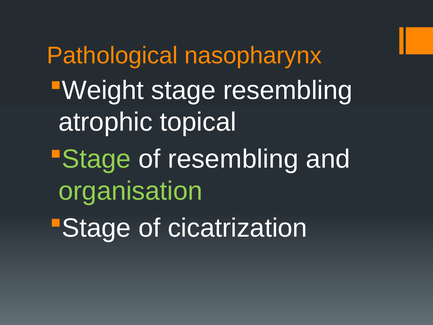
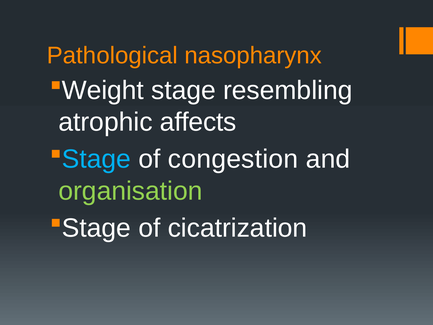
topical: topical -> affects
Stage at (96, 159) colour: light green -> light blue
of resembling: resembling -> congestion
